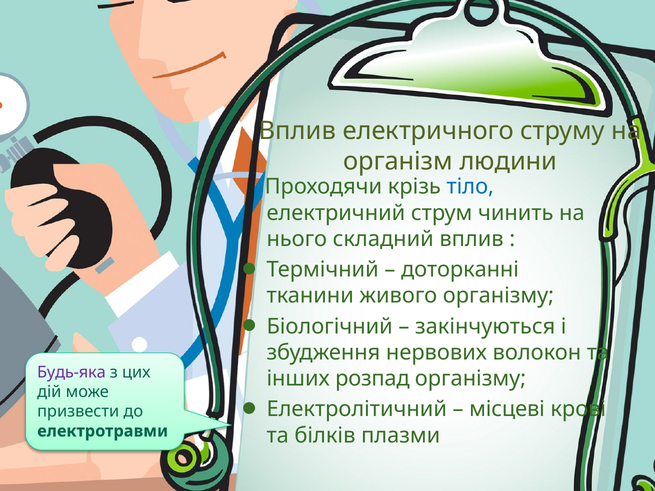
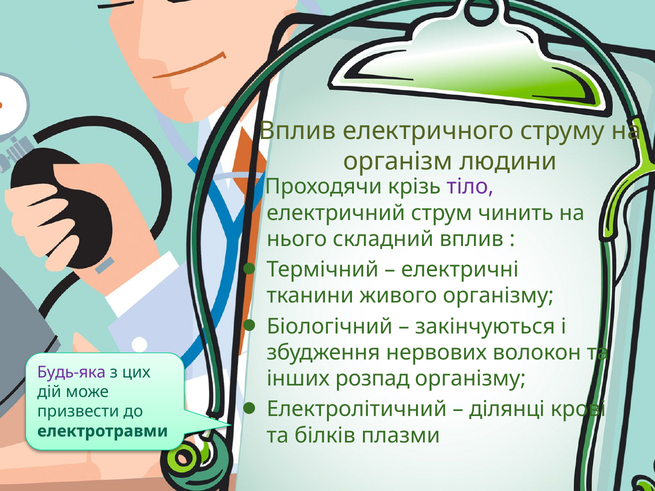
тіло colour: blue -> purple
доторканні: доторканні -> електричні
місцеві: місцеві -> ділянці
